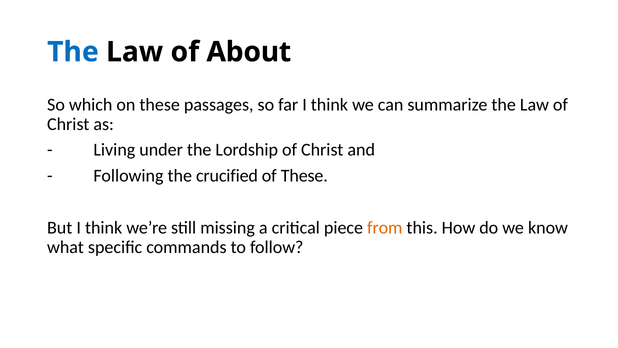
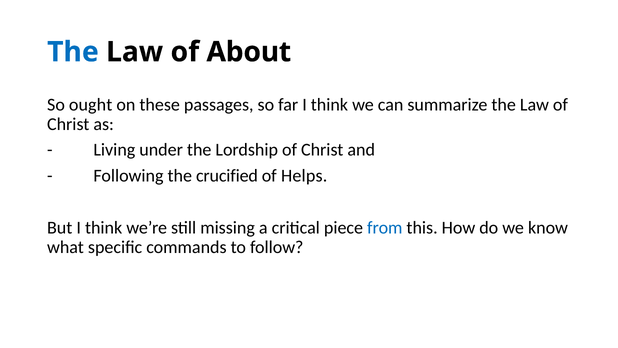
which: which -> ought
of These: These -> Helps
from colour: orange -> blue
